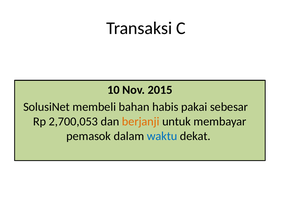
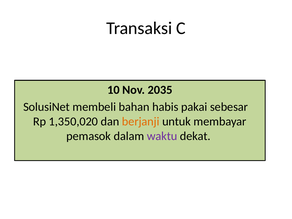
2015: 2015 -> 2035
2,700,053: 2,700,053 -> 1,350,020
waktu colour: blue -> purple
